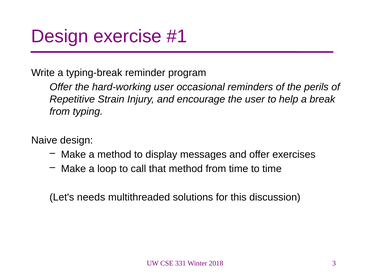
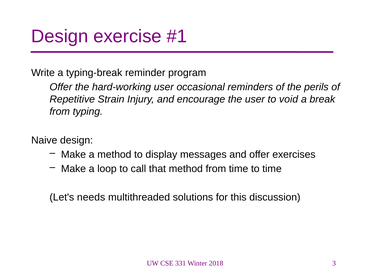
help: help -> void
